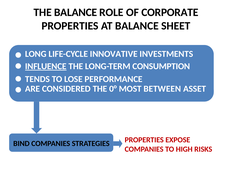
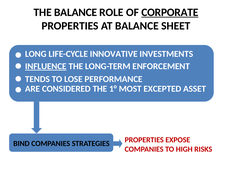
CORPORATE underline: none -> present
CONSUMPTION: CONSUMPTION -> ENFORCEMENT
0°: 0° -> 1°
BETWEEN: BETWEEN -> EXCEPTED
